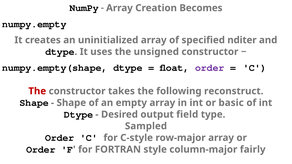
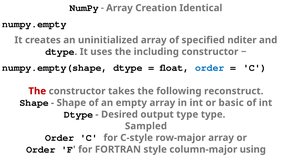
Becomes: Becomes -> Identical
unsigned: unsigned -> including
order at (210, 68) colour: purple -> blue
output field: field -> type
fairly: fairly -> using
